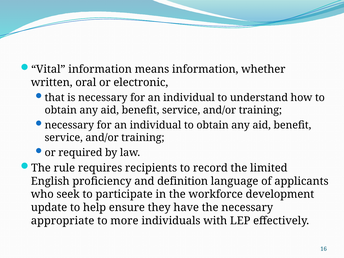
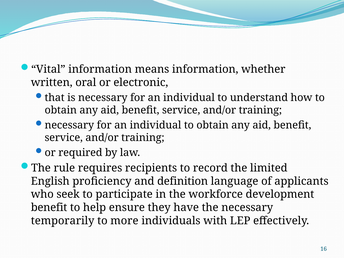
update at (49, 208): update -> benefit
appropriate: appropriate -> temporarily
